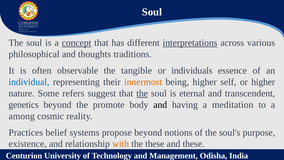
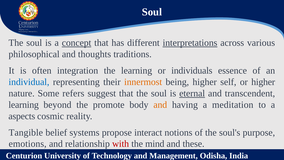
observable: observable -> integration
the tangible: tangible -> learning
the at (142, 93) underline: present -> none
eternal underline: none -> present
genetics at (24, 105): genetics -> learning
and at (160, 105) colour: black -> orange
among: among -> aspects
Practices: Practices -> Tangible
propose beyond: beyond -> interact
existence: existence -> emotions
with colour: orange -> red
the these: these -> mind
